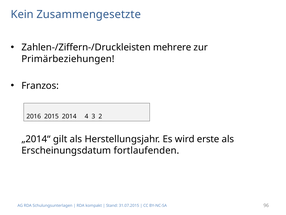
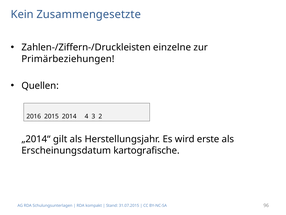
mehrere: mehrere -> einzelne
Franzos: Franzos -> Quellen
fortlaufenden: fortlaufenden -> kartografische
